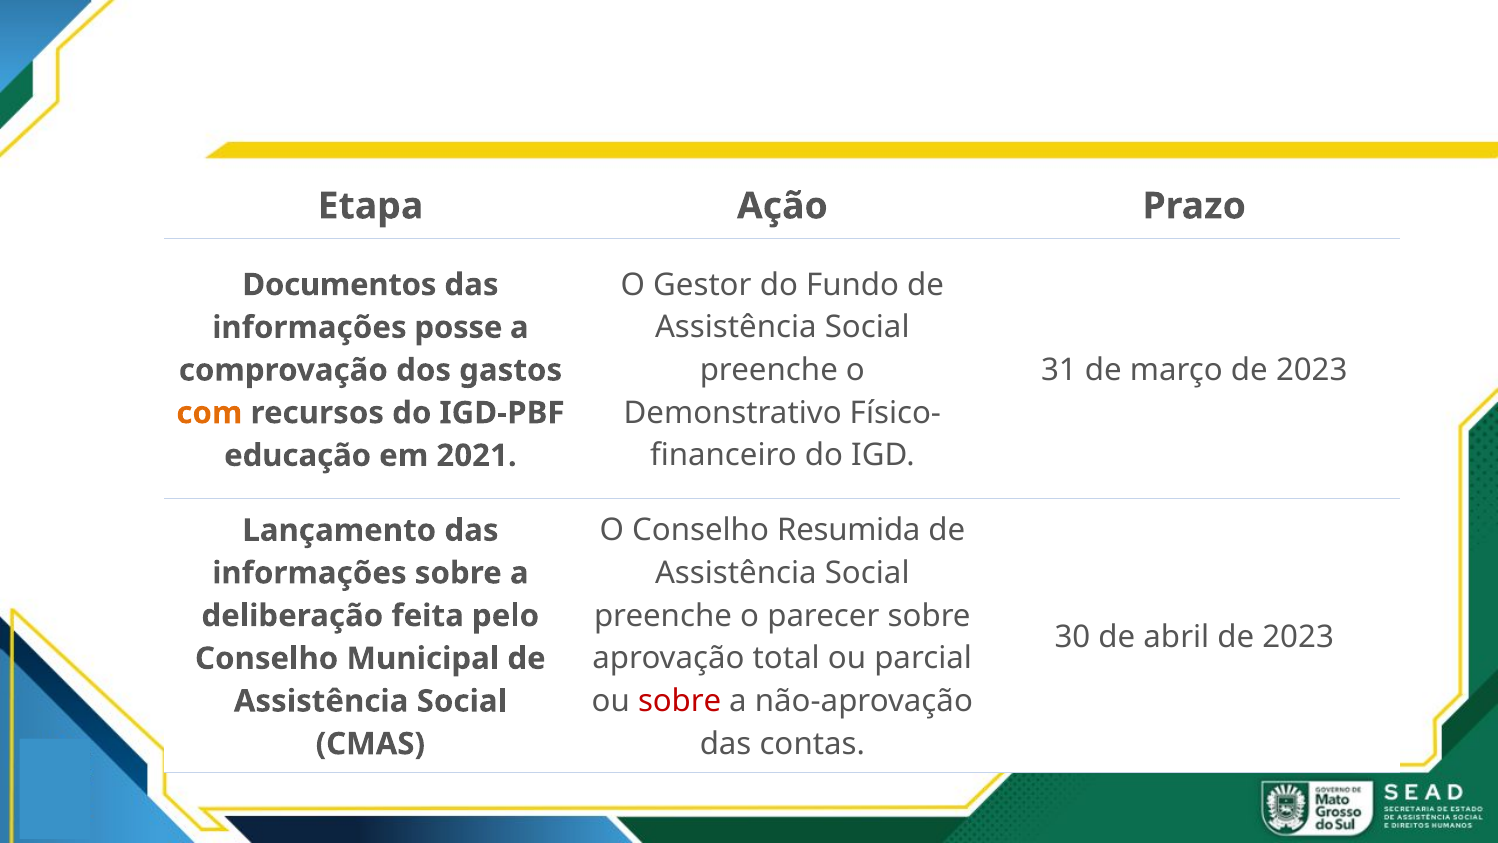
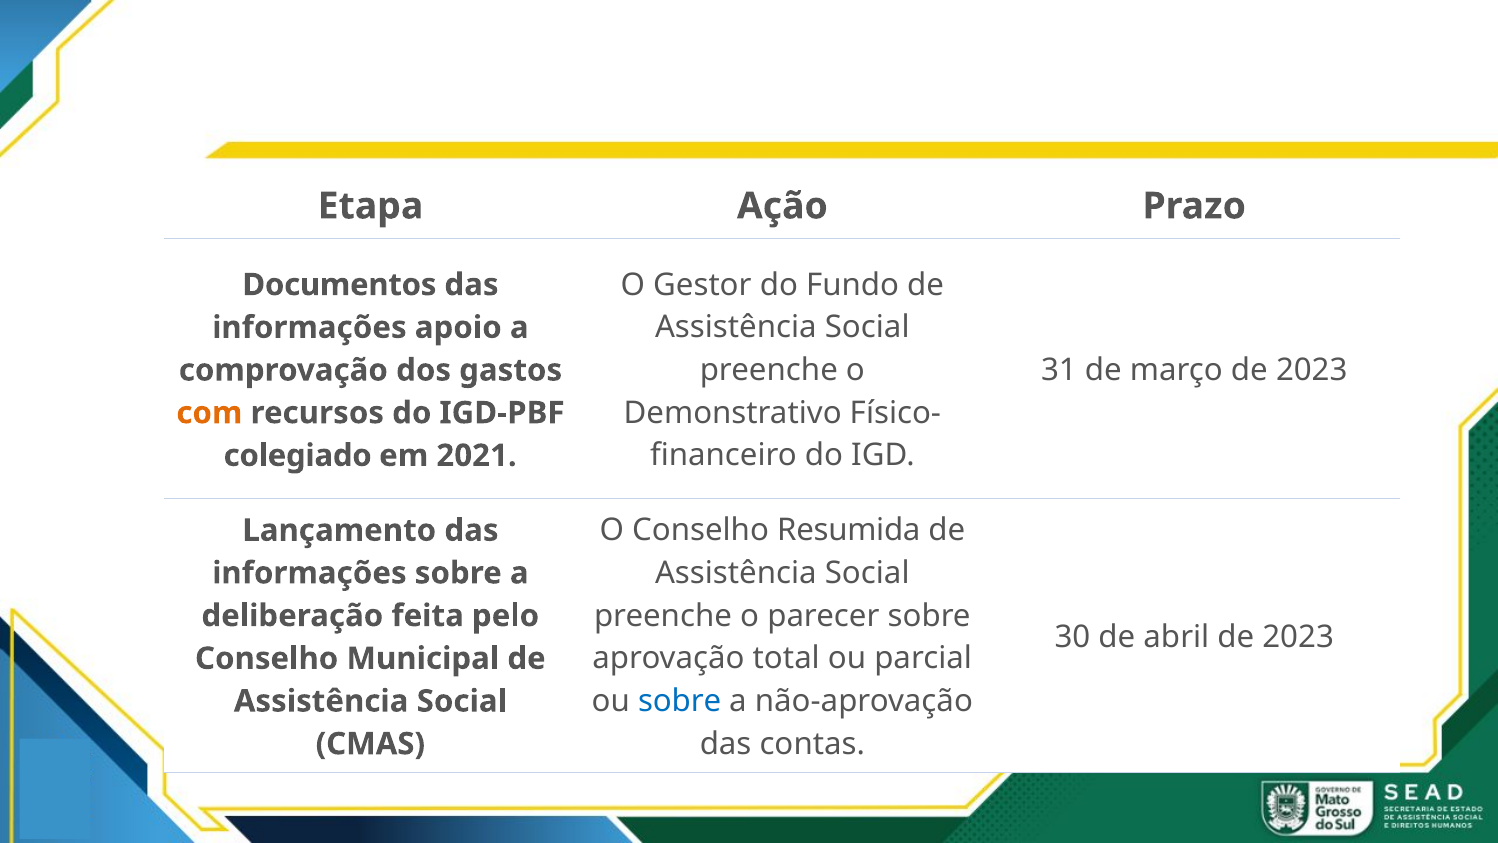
posse: posse -> apoio
educação: educação -> colegiado
sobre at (680, 701) colour: red -> blue
